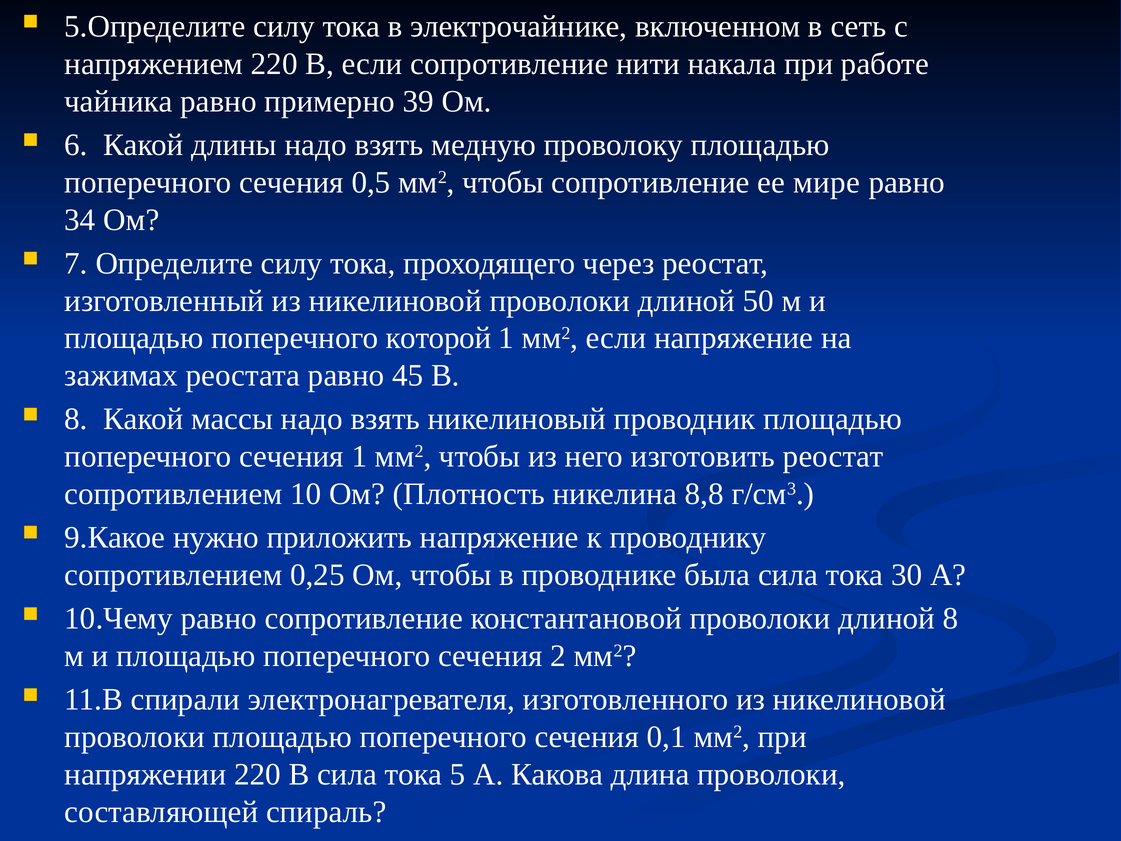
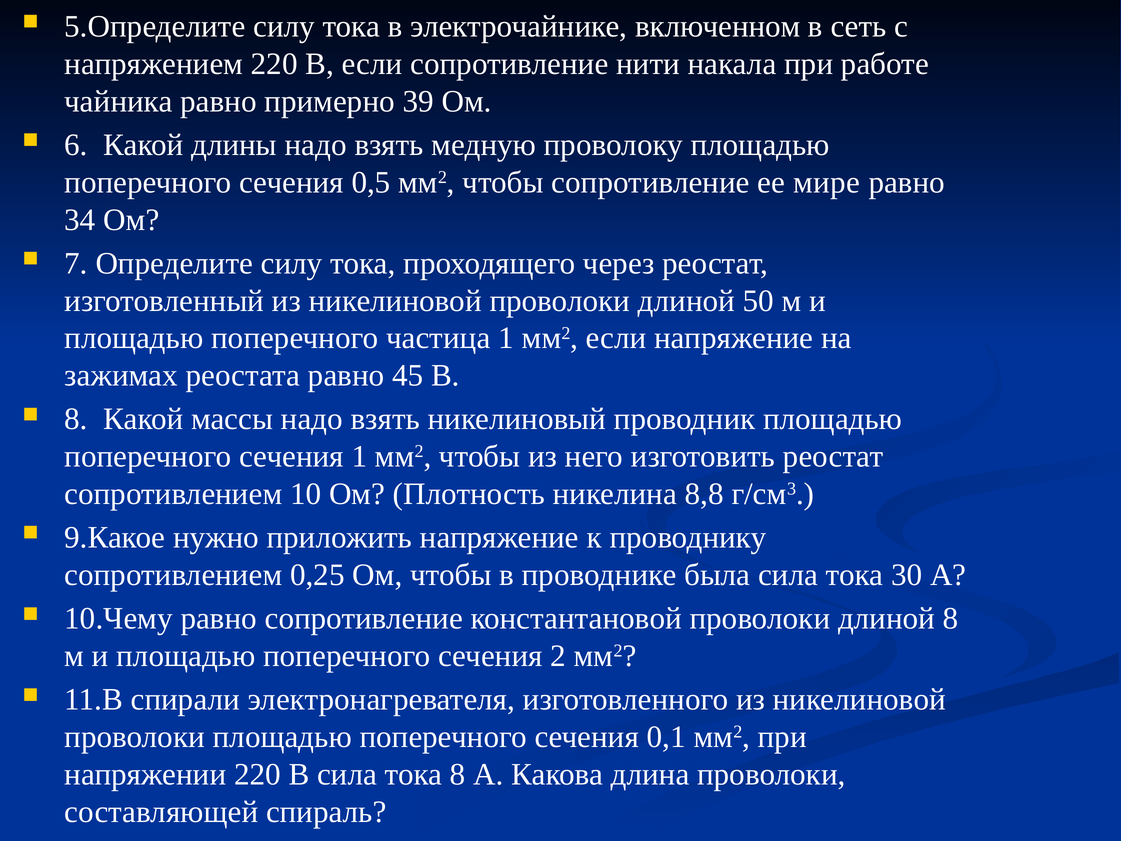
которой: которой -> частица
тока 5: 5 -> 8
